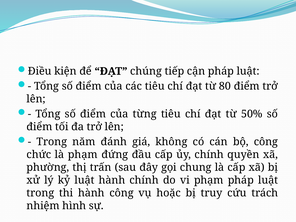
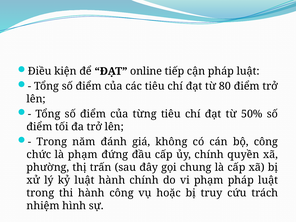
chúng: chúng -> online
